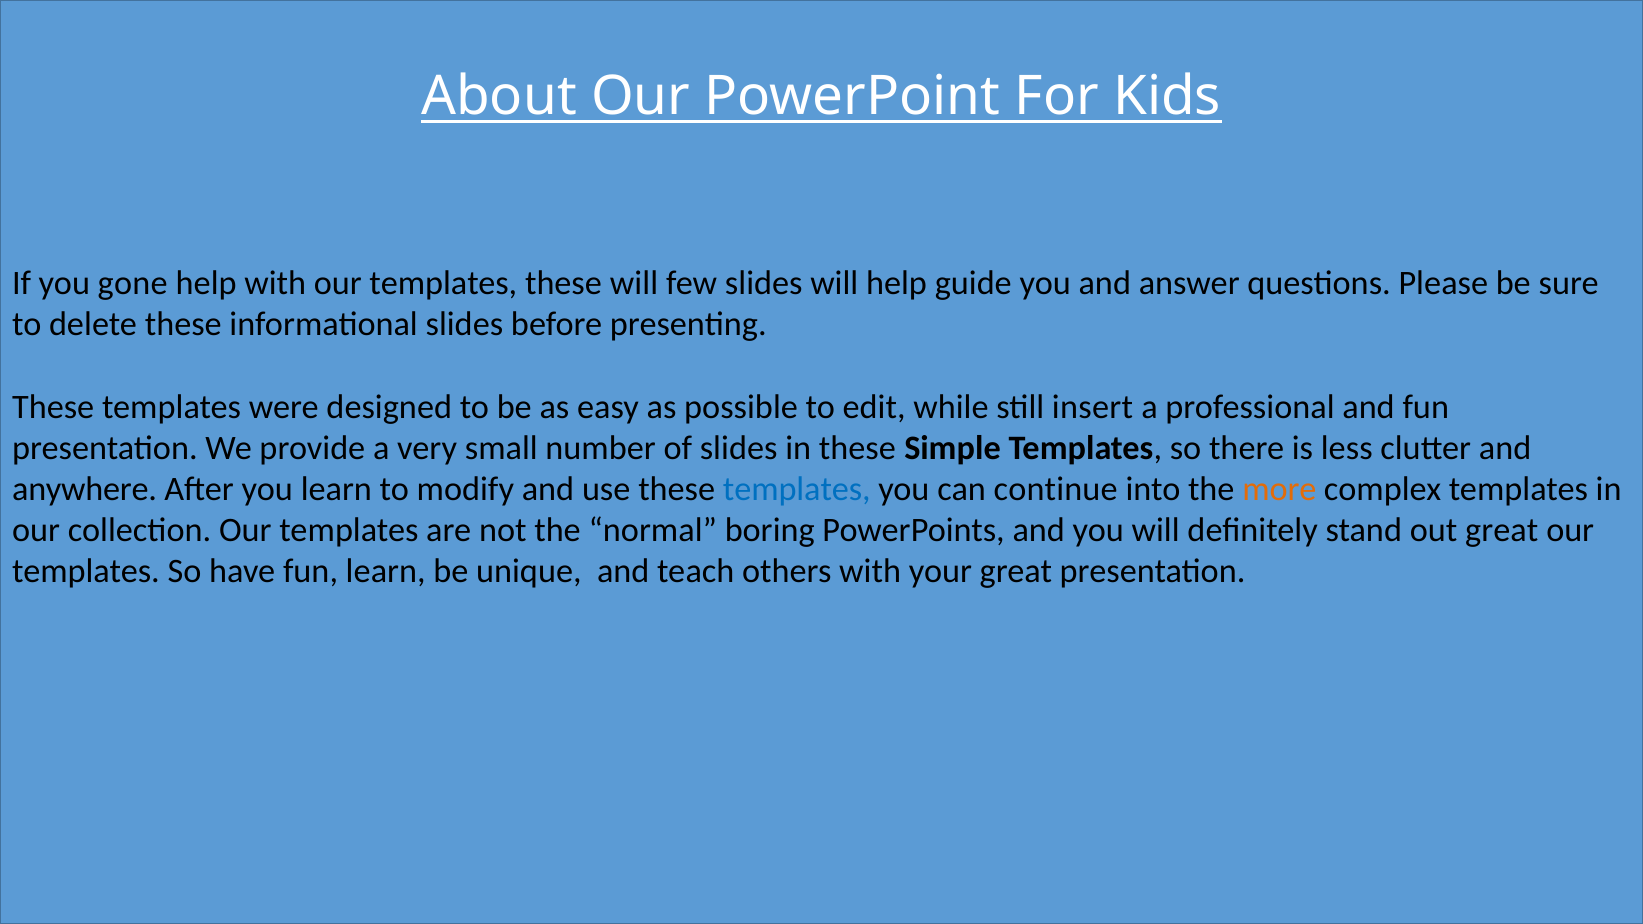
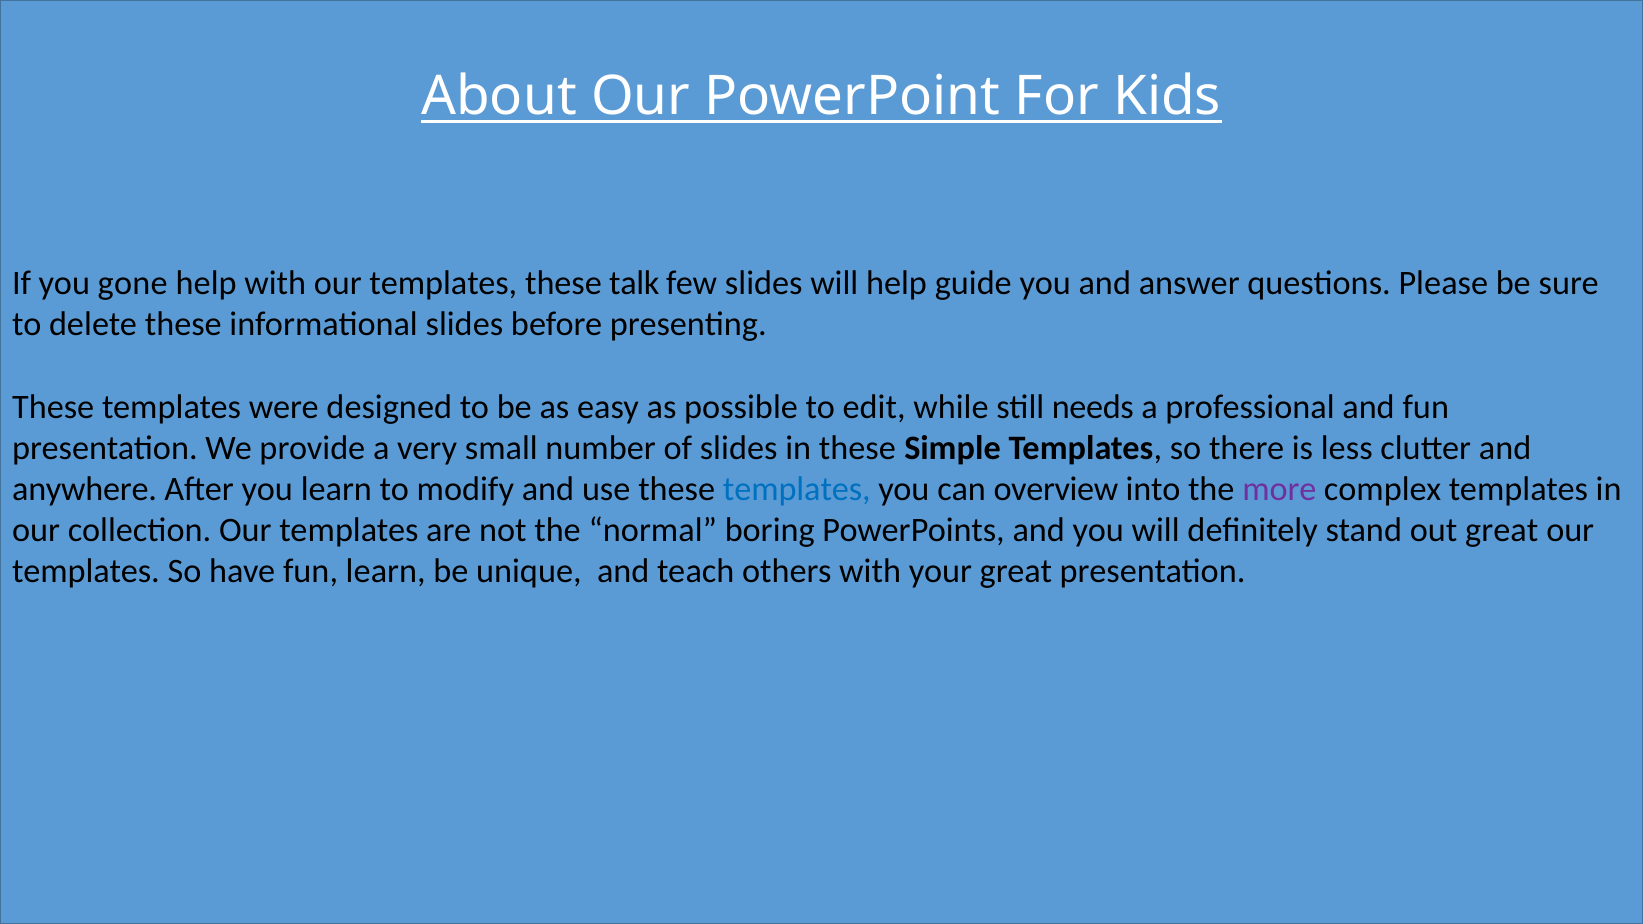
these will: will -> talk
insert: insert -> needs
continue: continue -> overview
more colour: orange -> purple
